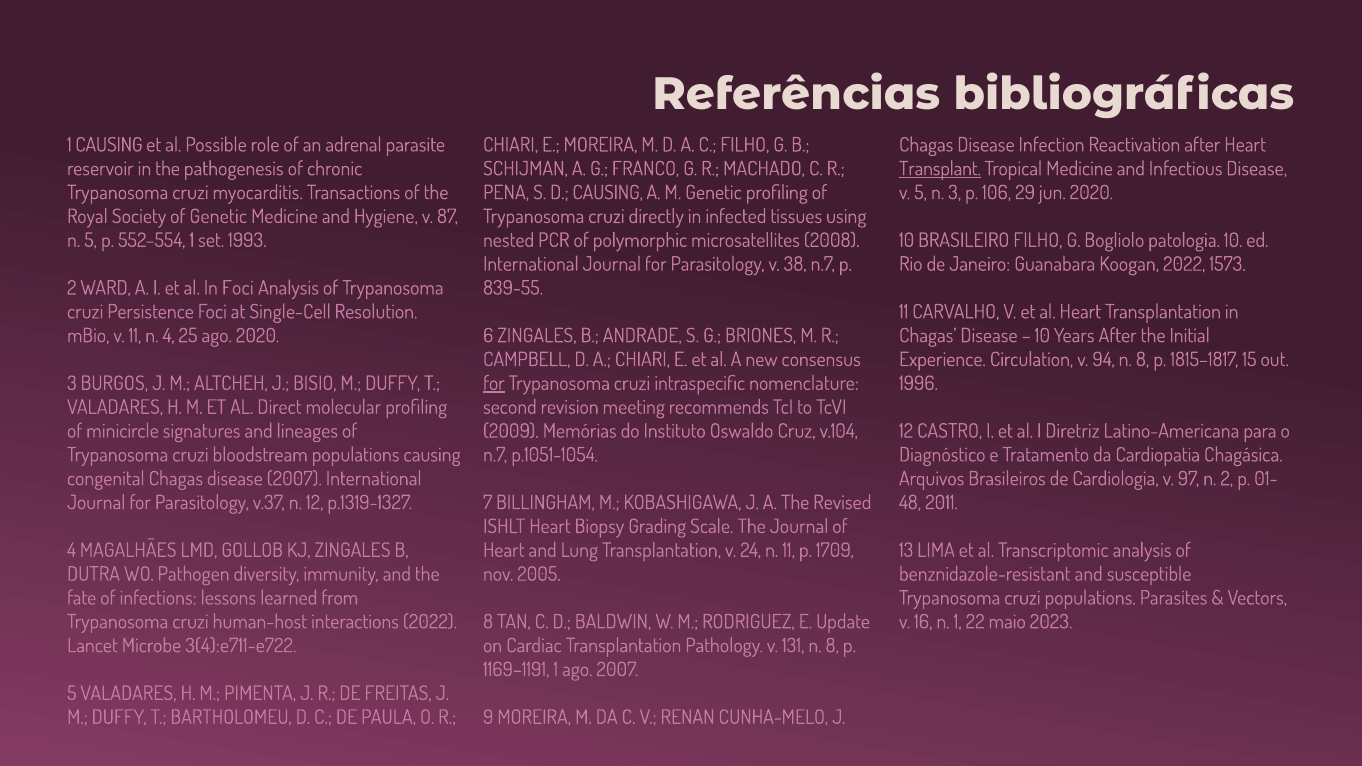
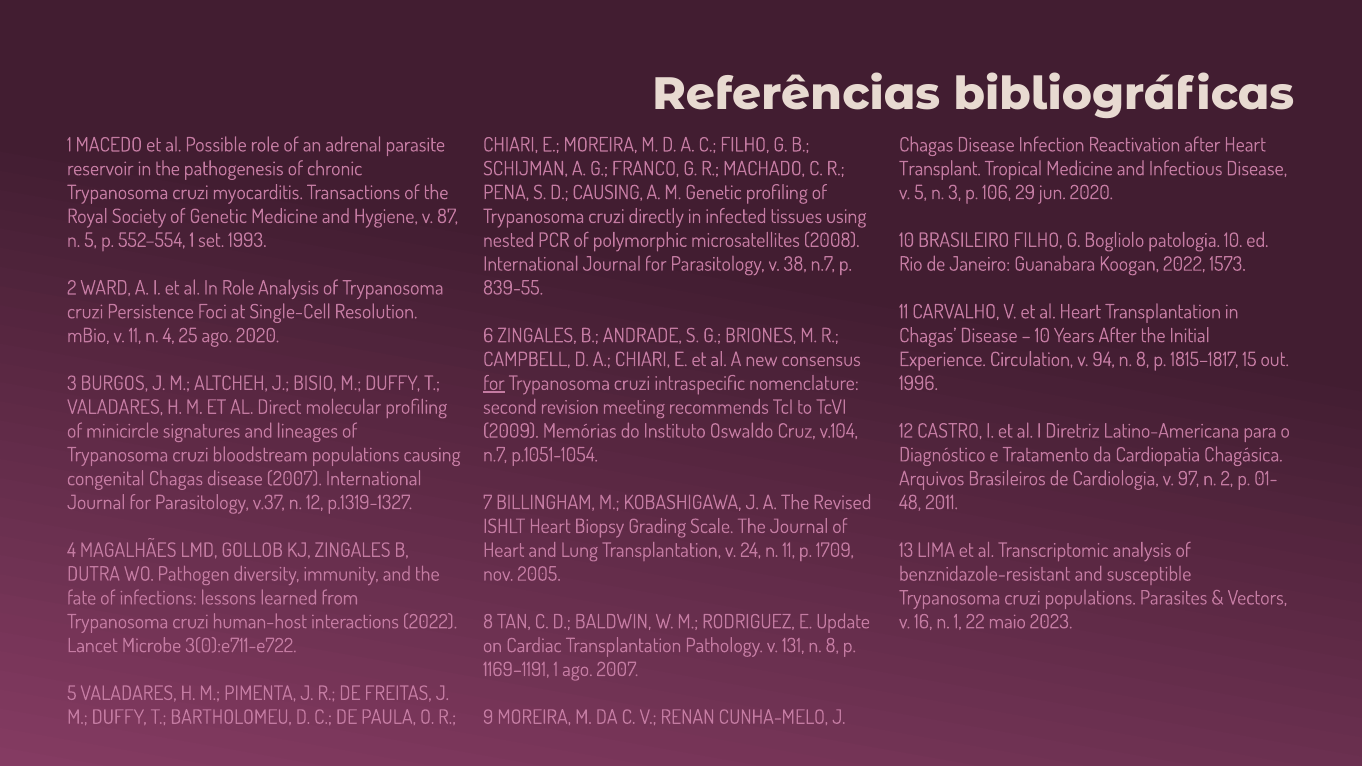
1 CAUSING: CAUSING -> MACEDO
Transplant underline: present -> none
In Foci: Foci -> Role
3(4):e711-e722: 3(4):e711-e722 -> 3(0):e711-e722
